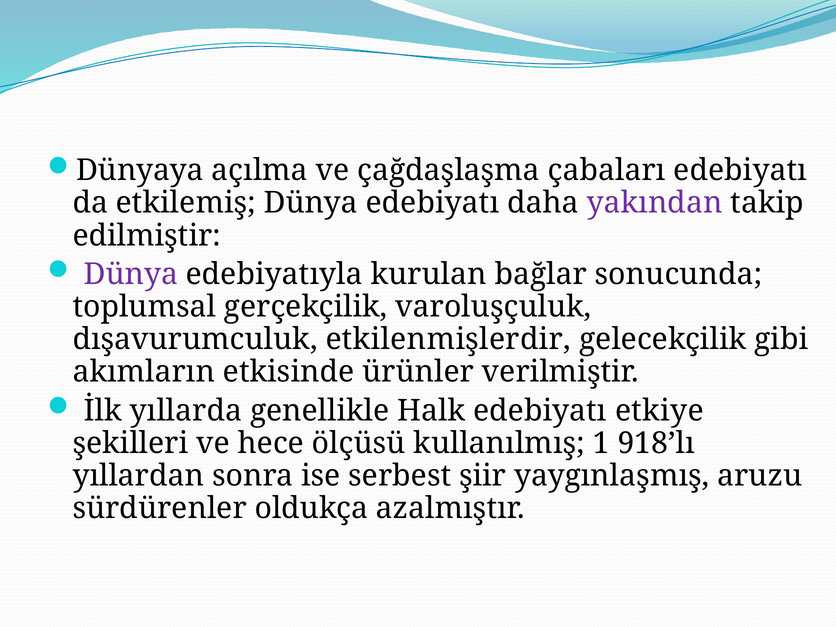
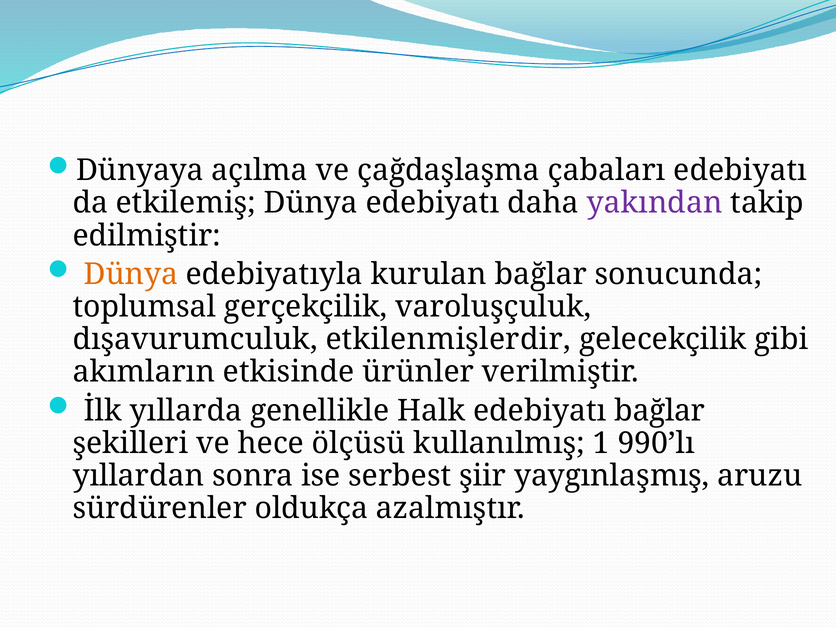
Dünya at (131, 274) colour: purple -> orange
edebiyatı etkiye: etkiye -> bağlar
918’lı: 918’lı -> 990’lı
